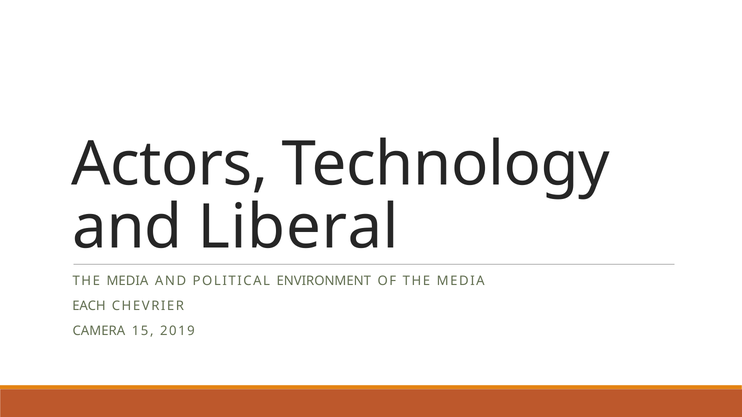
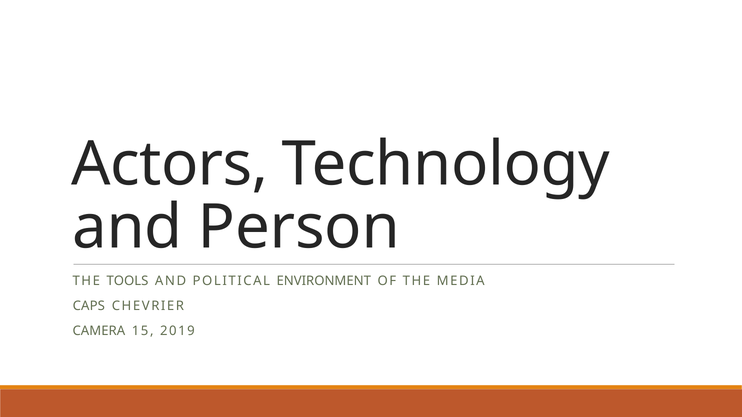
Liberal: Liberal -> Person
MEDIA at (127, 281): MEDIA -> TOOLS
EACH: EACH -> CAPS
